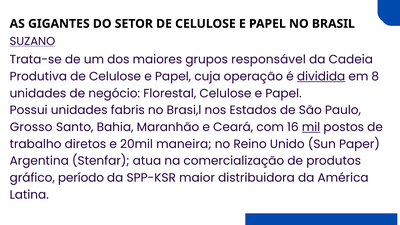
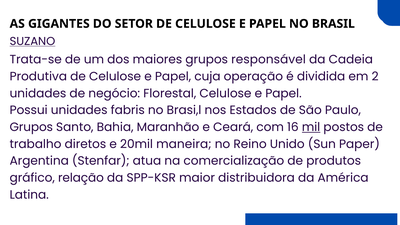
dividida underline: present -> none
8: 8 -> 2
Grosso at (31, 127): Grosso -> Grupos
período: período -> relação
